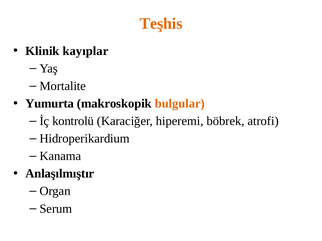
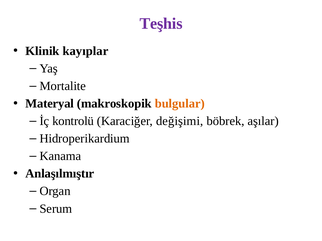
Teşhis colour: orange -> purple
Yumurta: Yumurta -> Materyal
hiperemi: hiperemi -> değişimi
atrofi: atrofi -> aşılar
